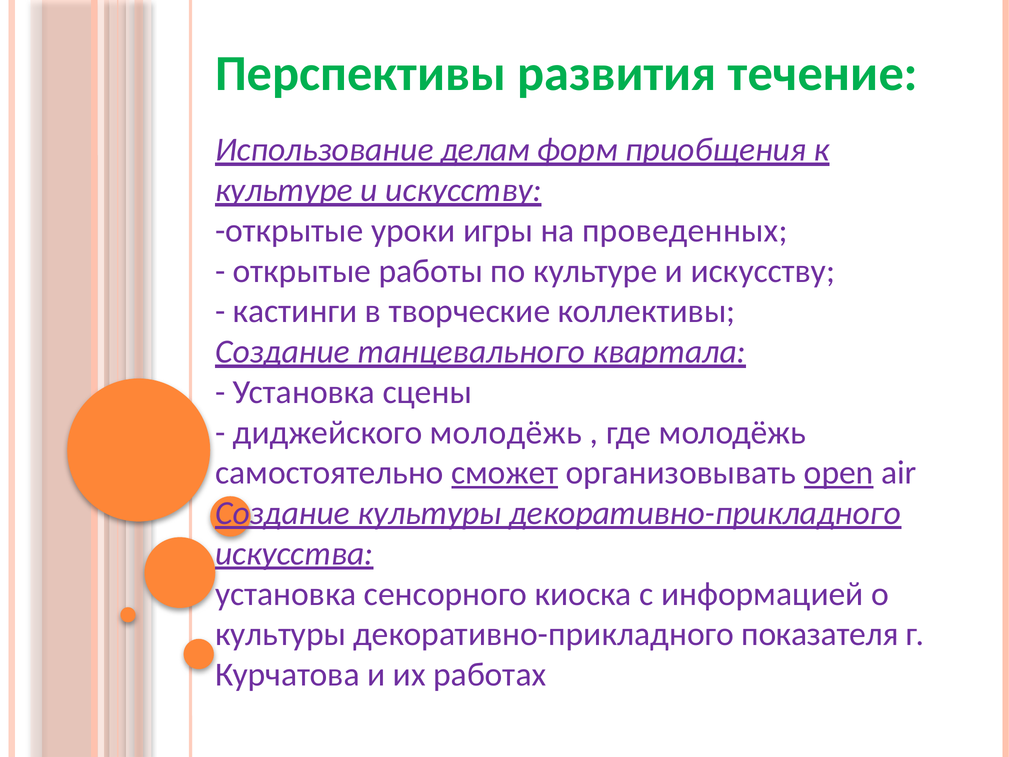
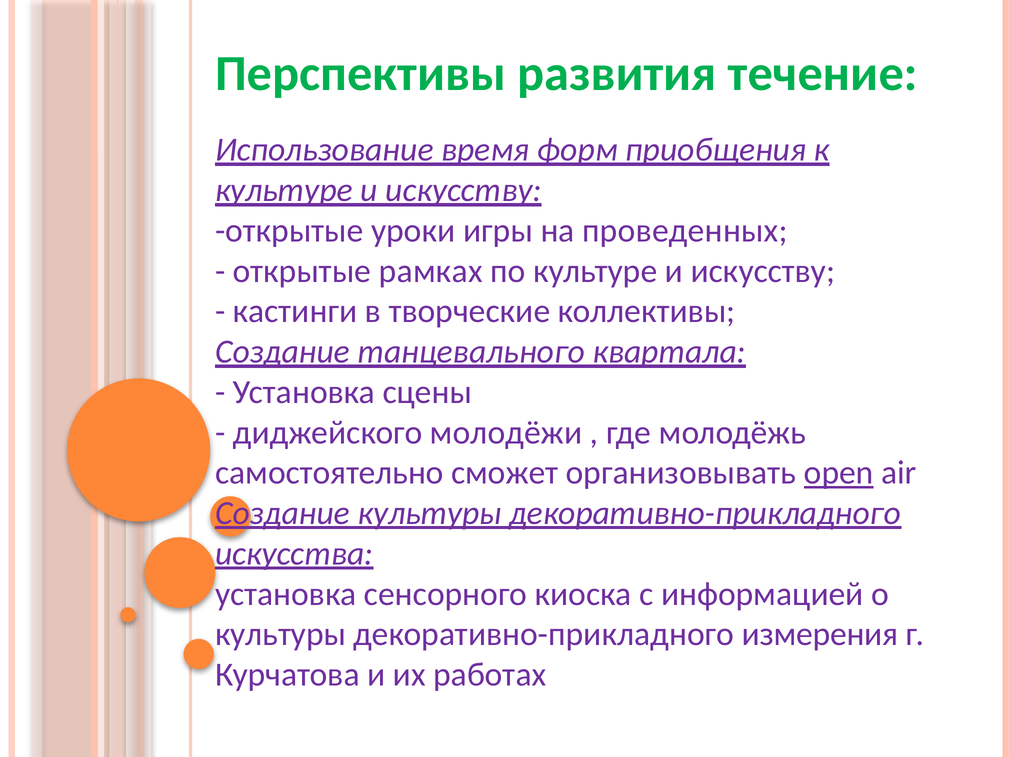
делам: делам -> время
работы: работы -> рамках
диджейского молодёжь: молодёжь -> молодёжи
сможет underline: present -> none
показателя: показателя -> измерения
